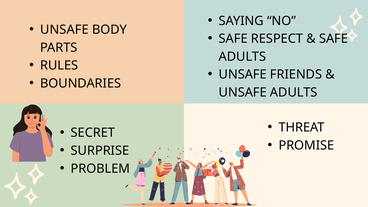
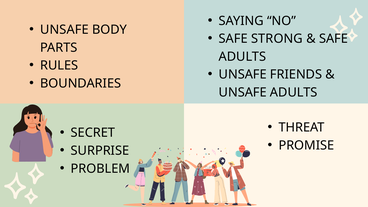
RESPECT: RESPECT -> STRONG
